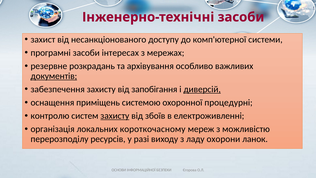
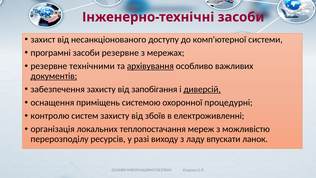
засоби інтересах: інтересах -> резервне
розкрадань: розкрадань -> технічними
архівування underline: none -> present
захисту at (115, 116) underline: present -> none
короткочасному: короткочасному -> теплопостачання
охорони: охорони -> впускати
